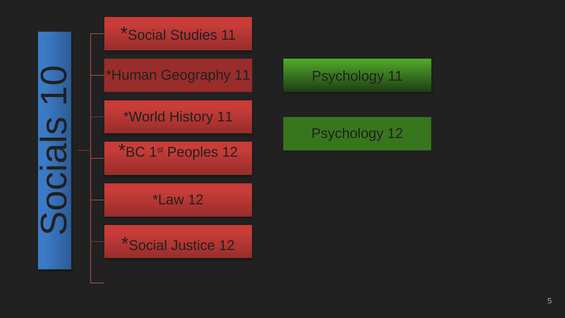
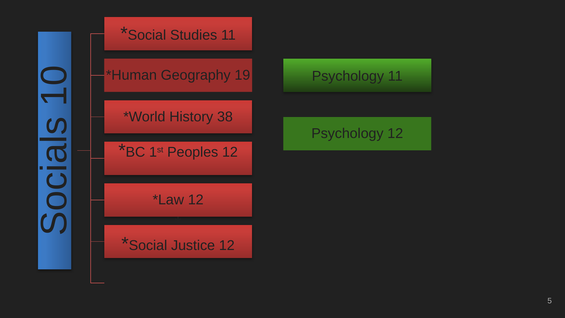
Geography 11: 11 -> 19
History 11: 11 -> 38
